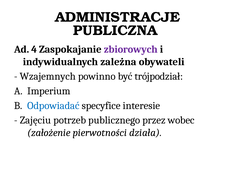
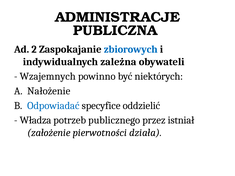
4: 4 -> 2
zbiorowych colour: purple -> blue
trójpodział: trójpodział -> niektórych
Imperium: Imperium -> Nałożenie
interesie: interesie -> oddzielić
Zajęciu: Zajęciu -> Władza
wobec: wobec -> istniał
